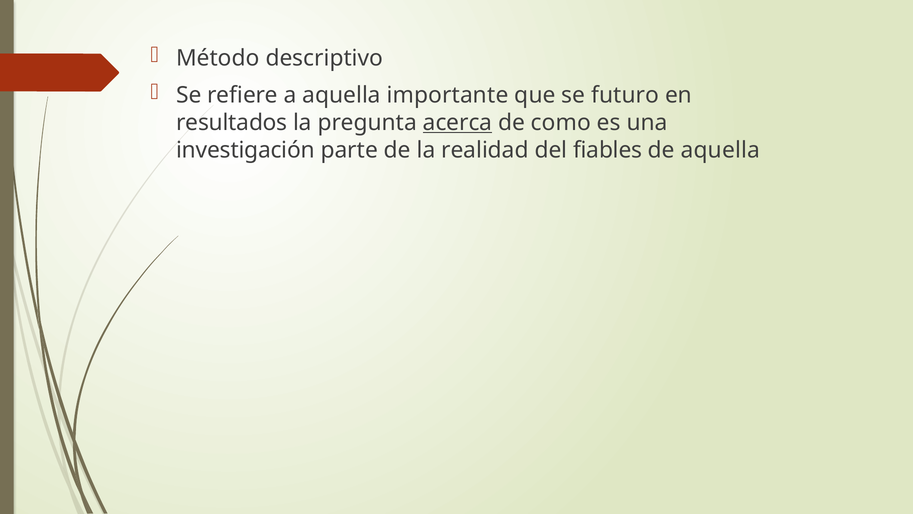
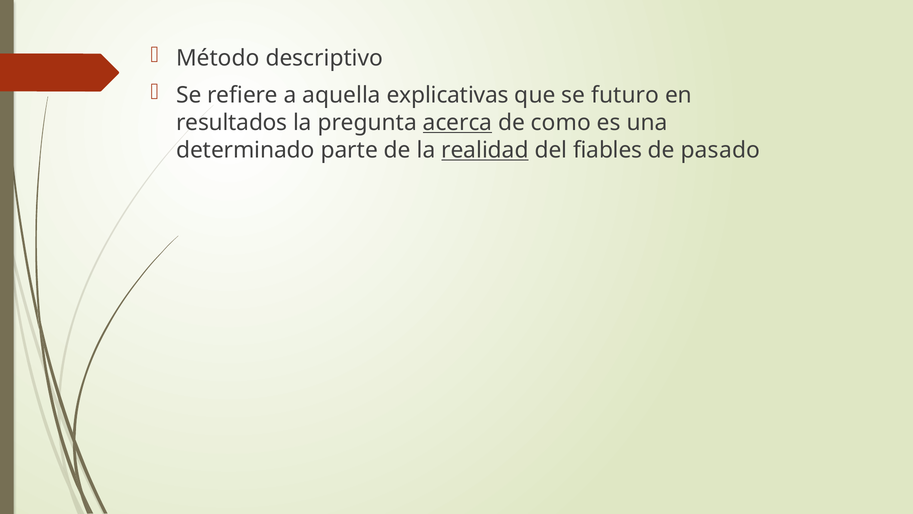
importante: importante -> explicativas
investigación: investigación -> determinado
realidad underline: none -> present
de aquella: aquella -> pasado
